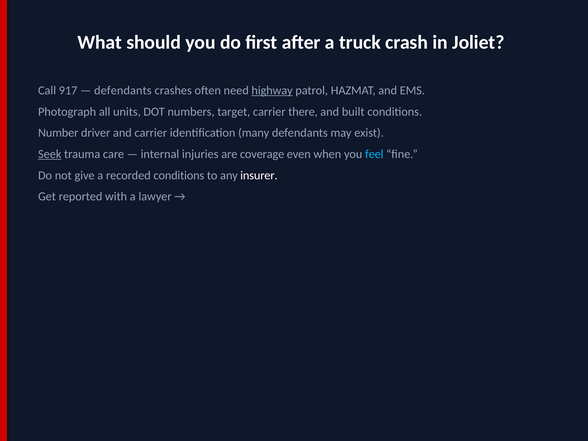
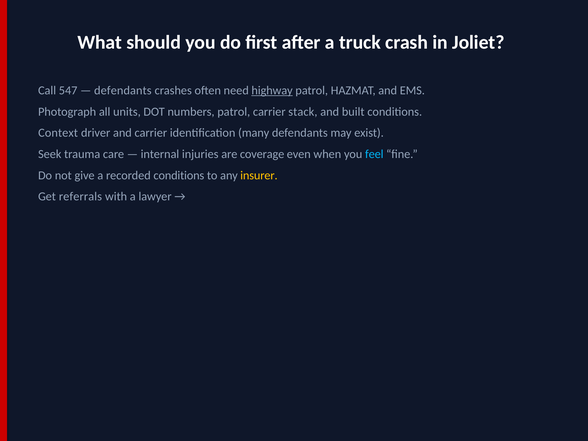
917: 917 -> 547
numbers target: target -> patrol
there: there -> stack
Number: Number -> Context
Seek underline: present -> none
insurer colour: white -> yellow
reported: reported -> referrals
